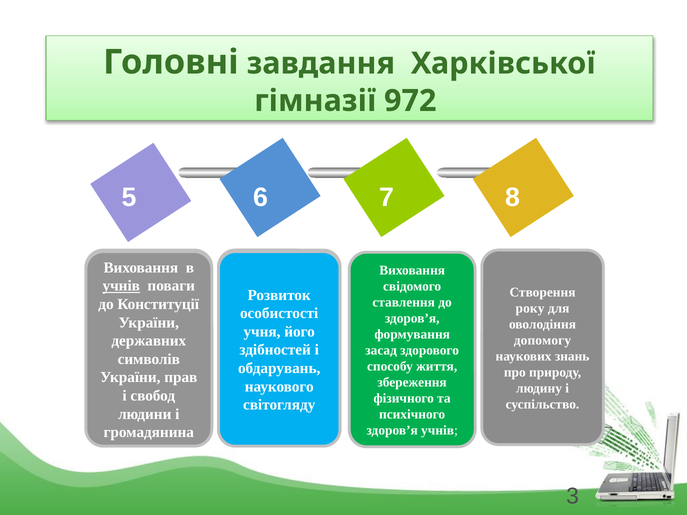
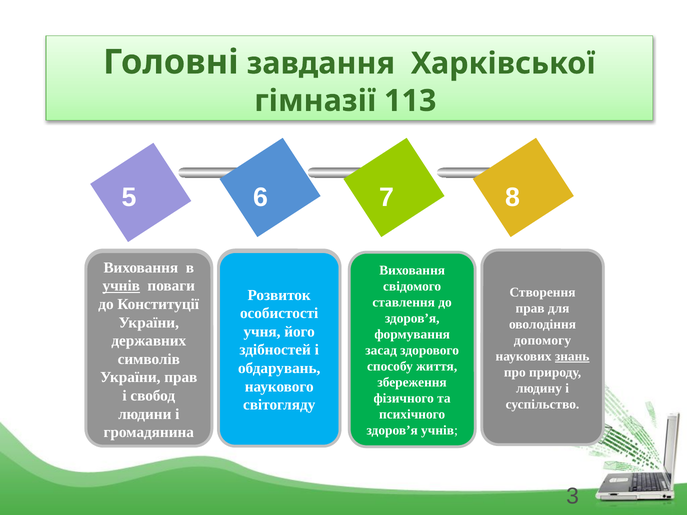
972: 972 -> 113
року at (530, 308): року -> прав
знань underline: none -> present
